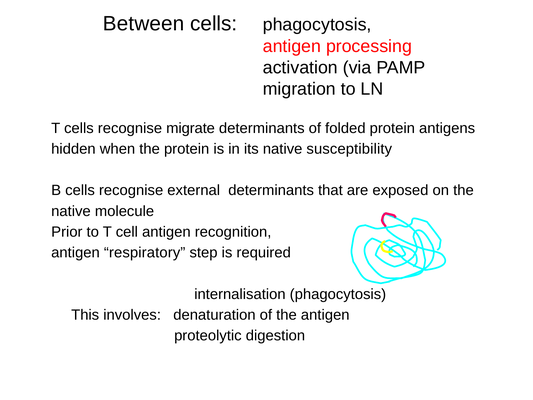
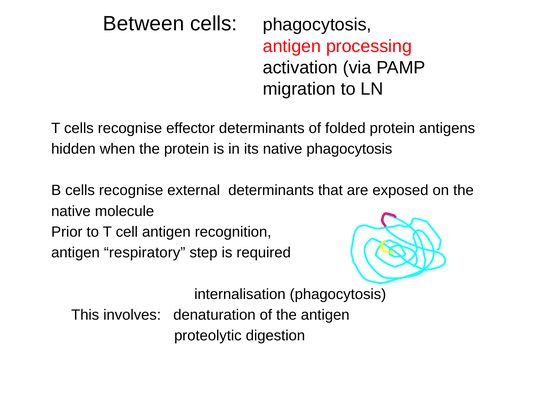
migrate: migrate -> effector
native susceptibility: susceptibility -> phagocytosis
